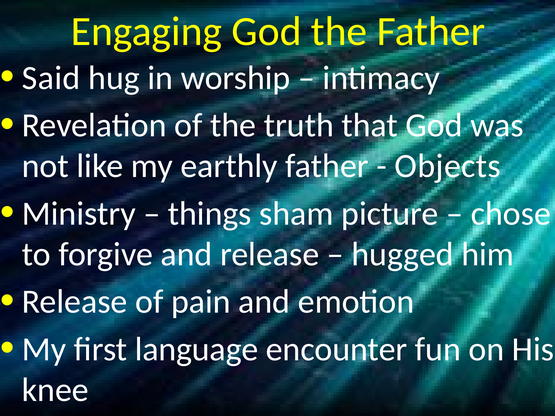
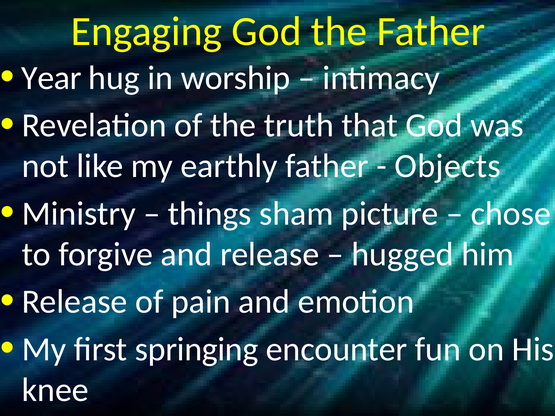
Said: Said -> Year
language: language -> springing
